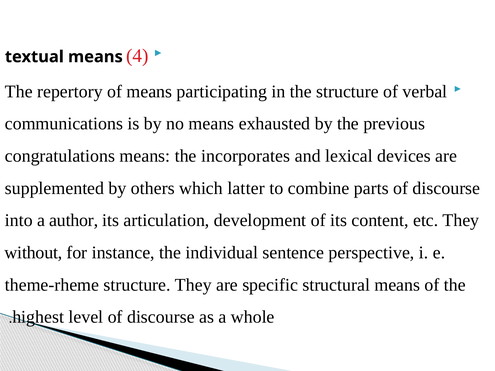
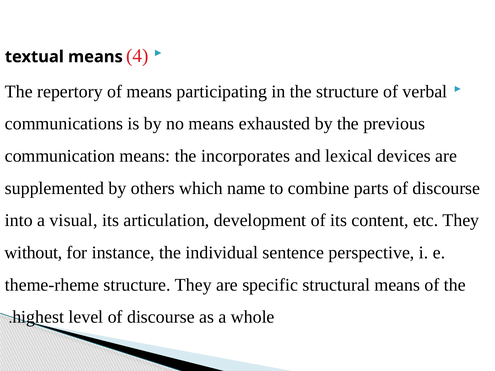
congratulations: congratulations -> communication
latter: latter -> name
author: author -> visual
